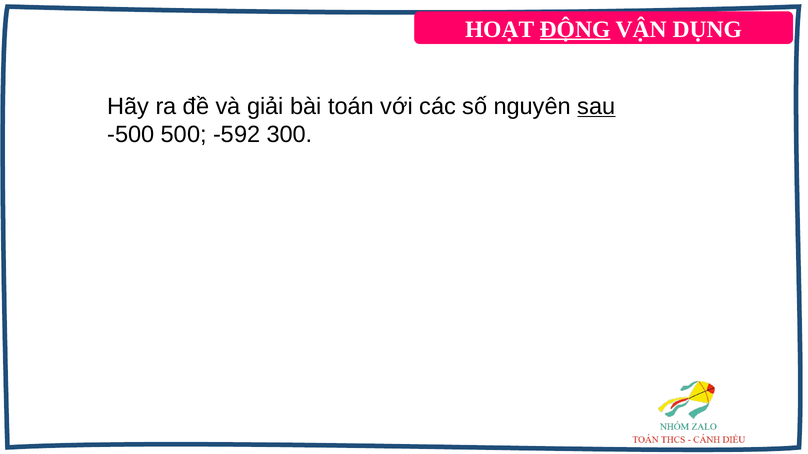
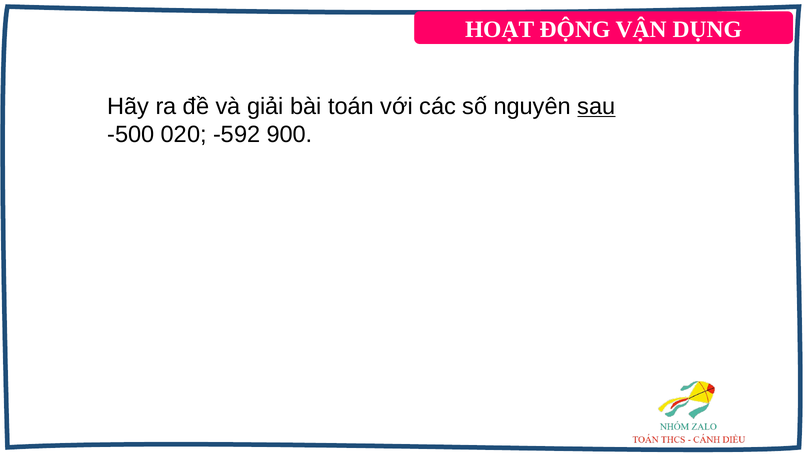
ĐỘNG underline: present -> none
500: 500 -> 020
300: 300 -> 900
